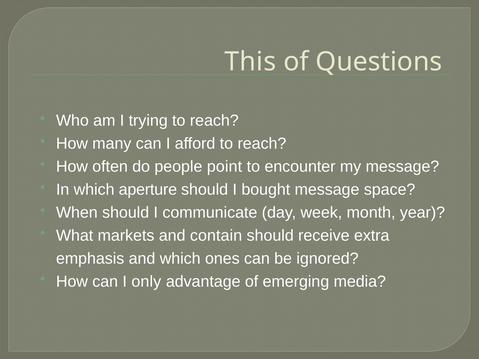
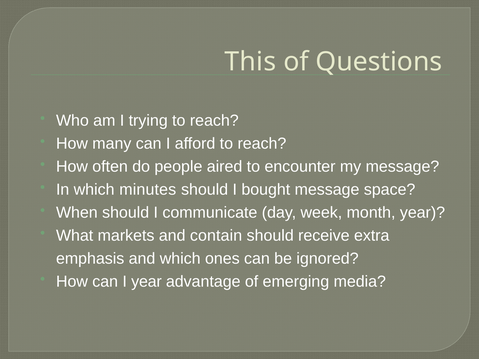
point: point -> aired
aperture: aperture -> minutes
I only: only -> year
